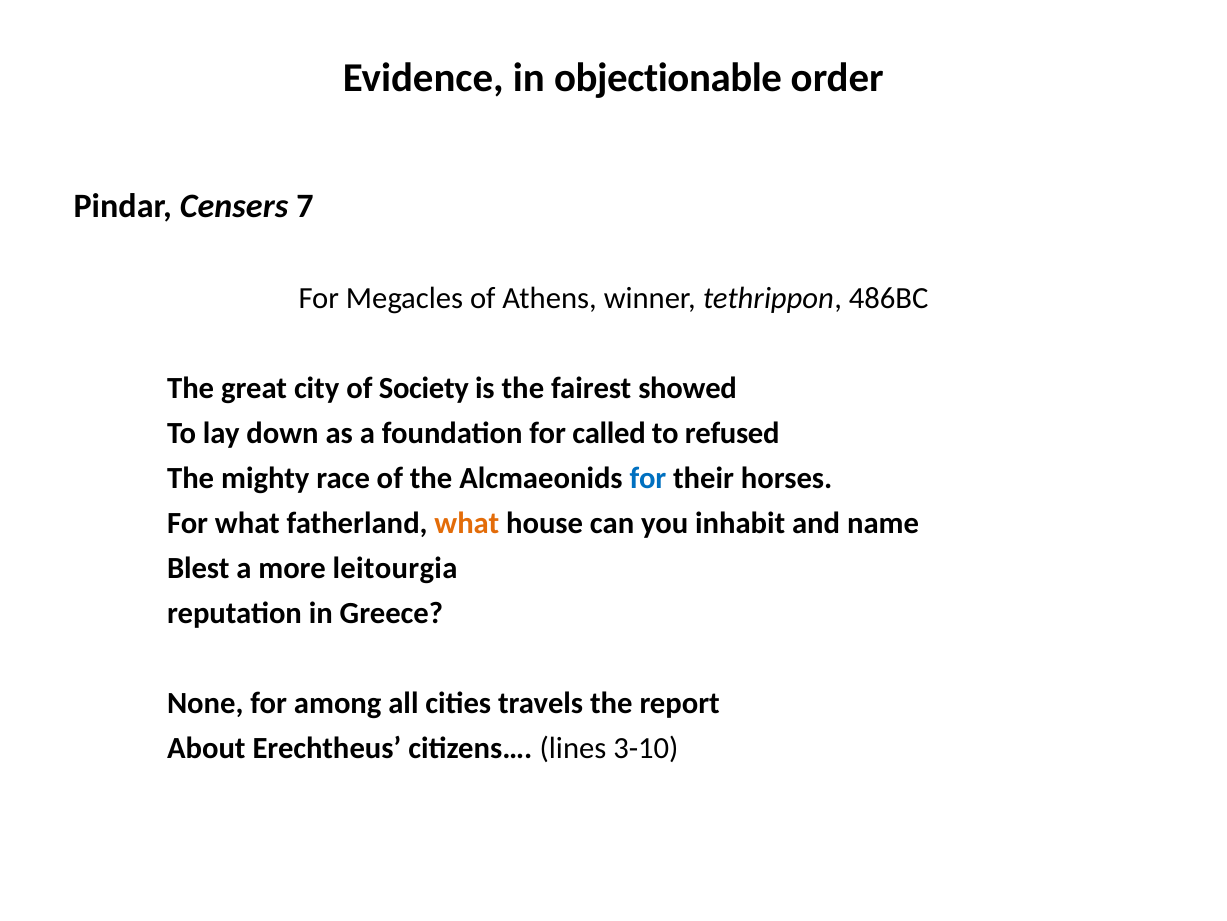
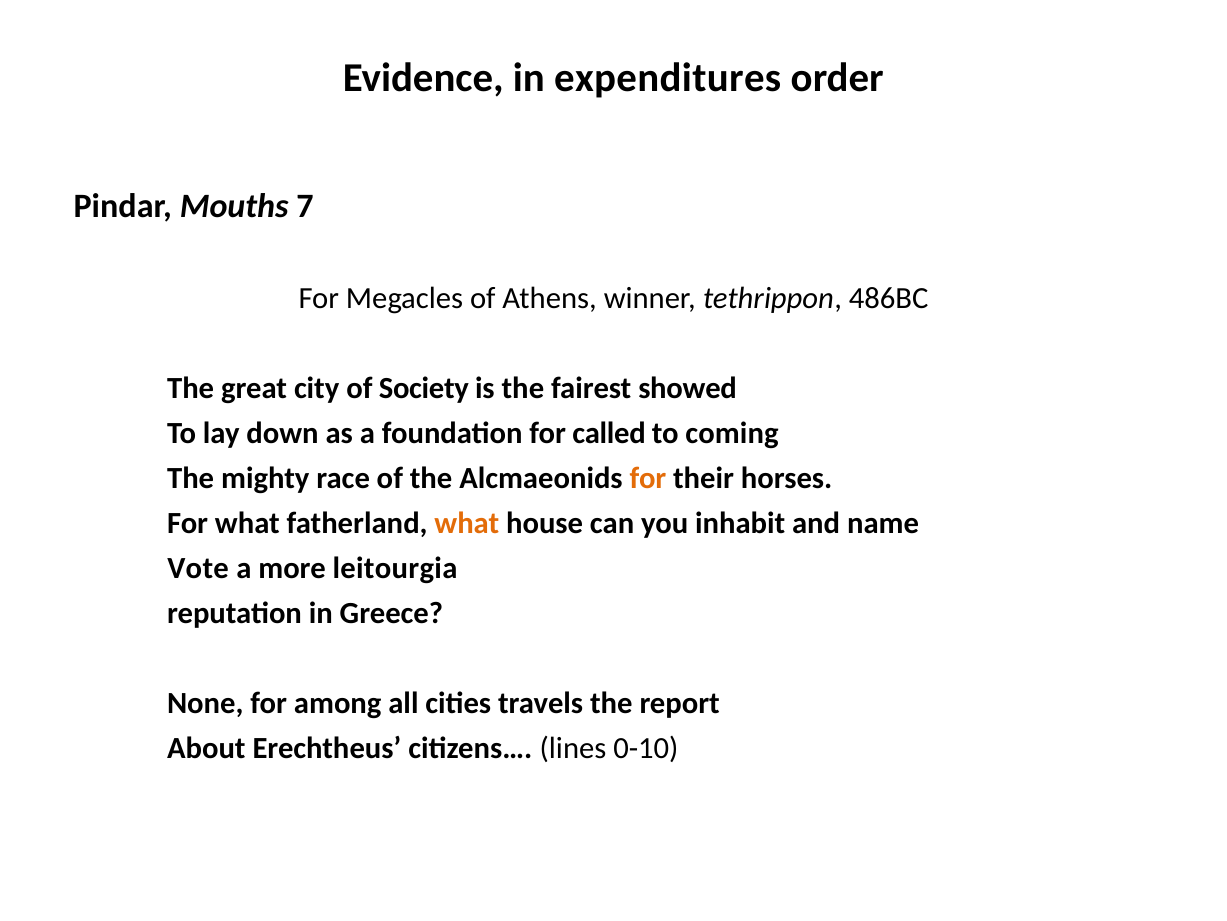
objectionable: objectionable -> expenditures
Censers: Censers -> Mouths
refused: refused -> coming
for at (648, 478) colour: blue -> orange
Blest: Blest -> Vote
3-10: 3-10 -> 0-10
